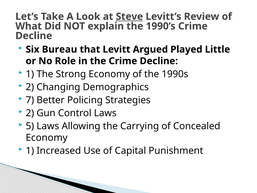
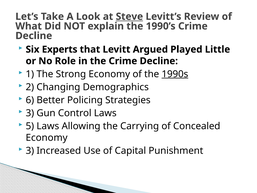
Bureau: Bureau -> Experts
1990s underline: none -> present
7: 7 -> 6
2 at (30, 113): 2 -> 3
1 at (30, 151): 1 -> 3
